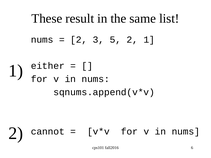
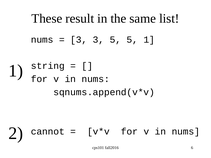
2 at (79, 40): 2 -> 3
5 2: 2 -> 5
either: either -> string
